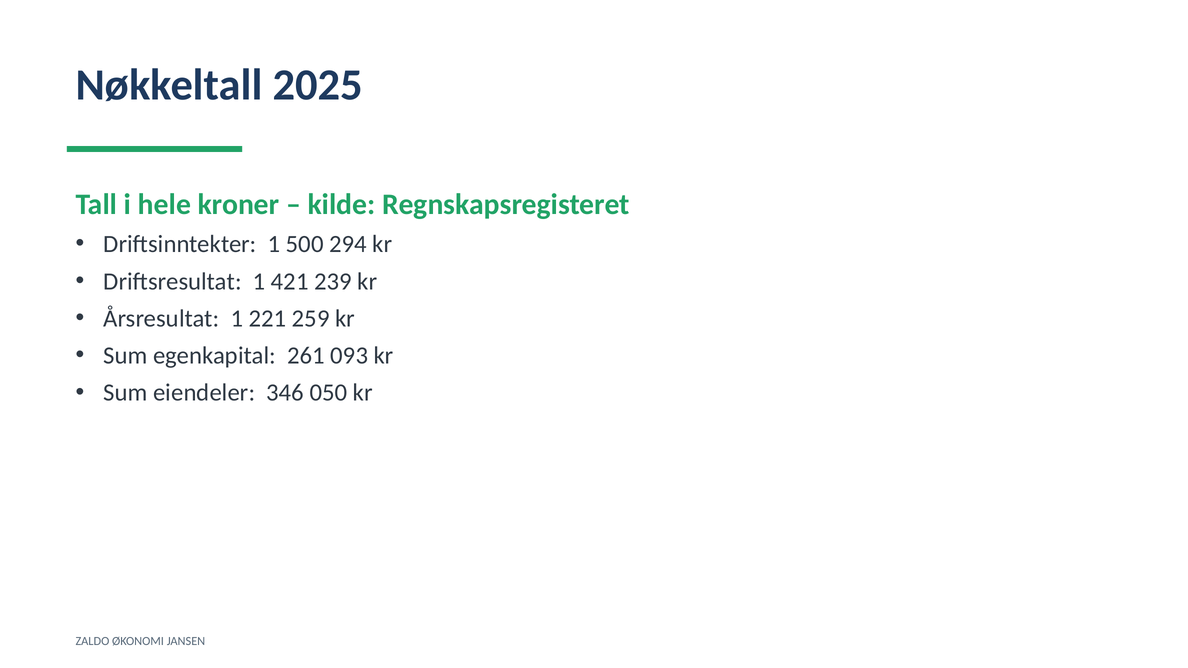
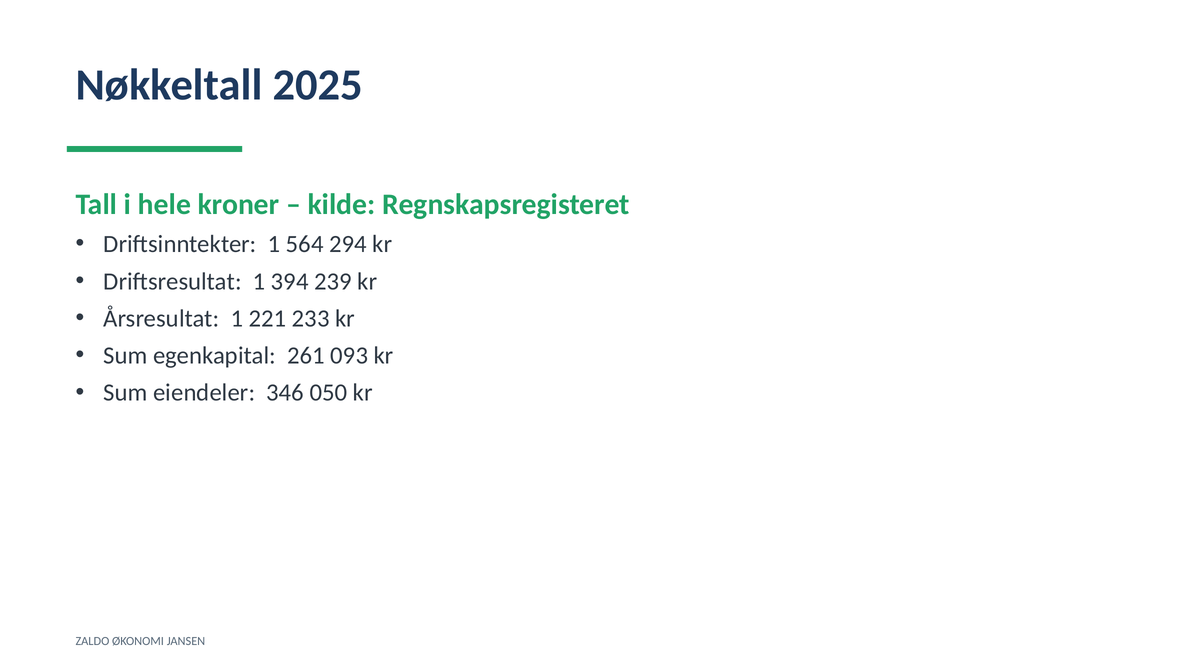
500: 500 -> 564
421: 421 -> 394
259: 259 -> 233
